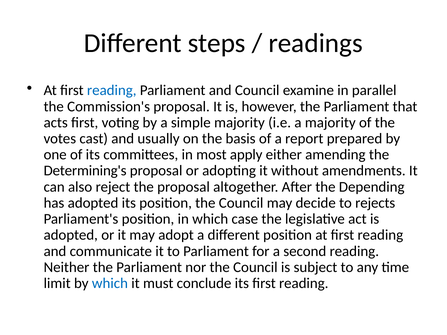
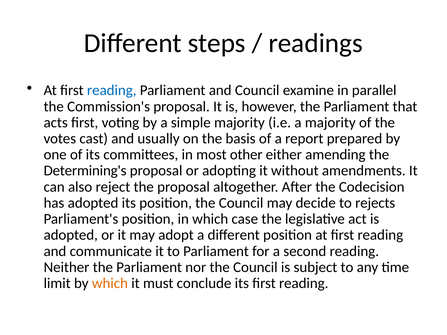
apply: apply -> other
Depending: Depending -> Codecision
which at (110, 283) colour: blue -> orange
